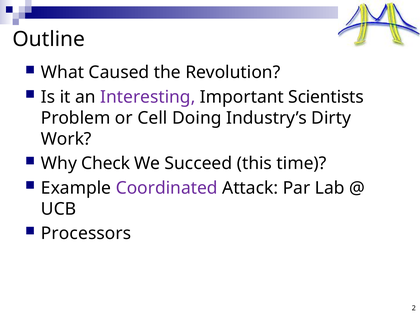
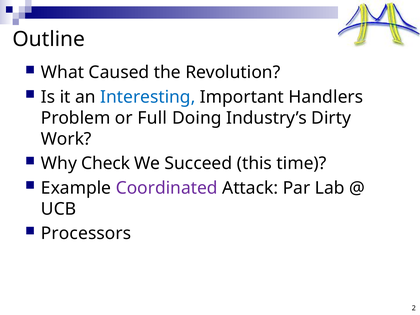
Interesting colour: purple -> blue
Scientists: Scientists -> Handlers
Cell: Cell -> Full
